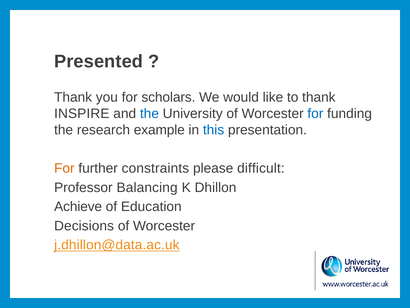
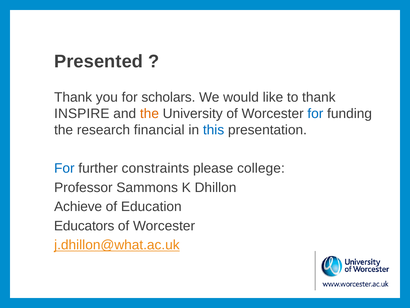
the at (149, 114) colour: blue -> orange
example: example -> financial
For at (64, 168) colour: orange -> blue
difficult: difficult -> college
Balancing: Balancing -> Sammons
Decisions: Decisions -> Educators
j.dhillon@data.ac.uk: j.dhillon@data.ac.uk -> j.dhillon@what.ac.uk
